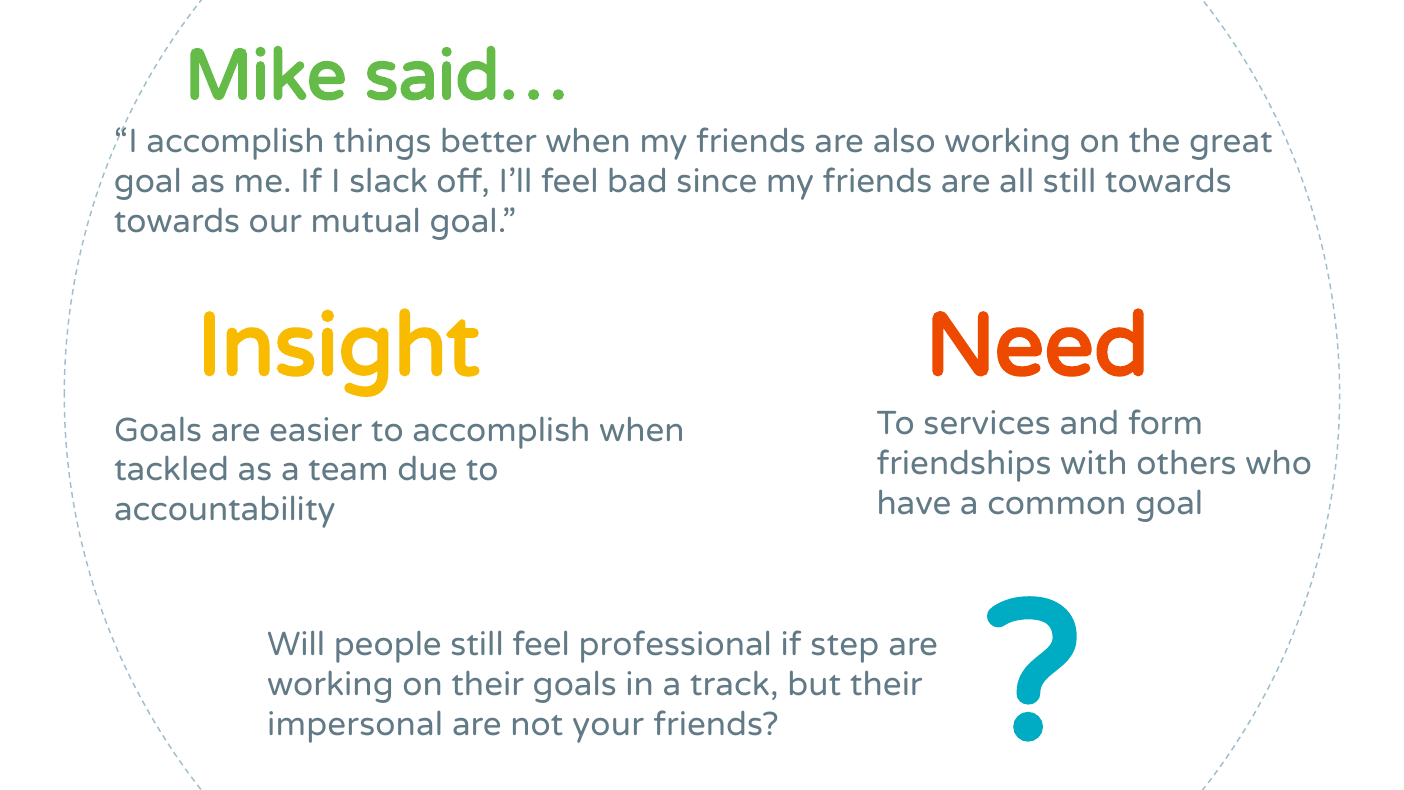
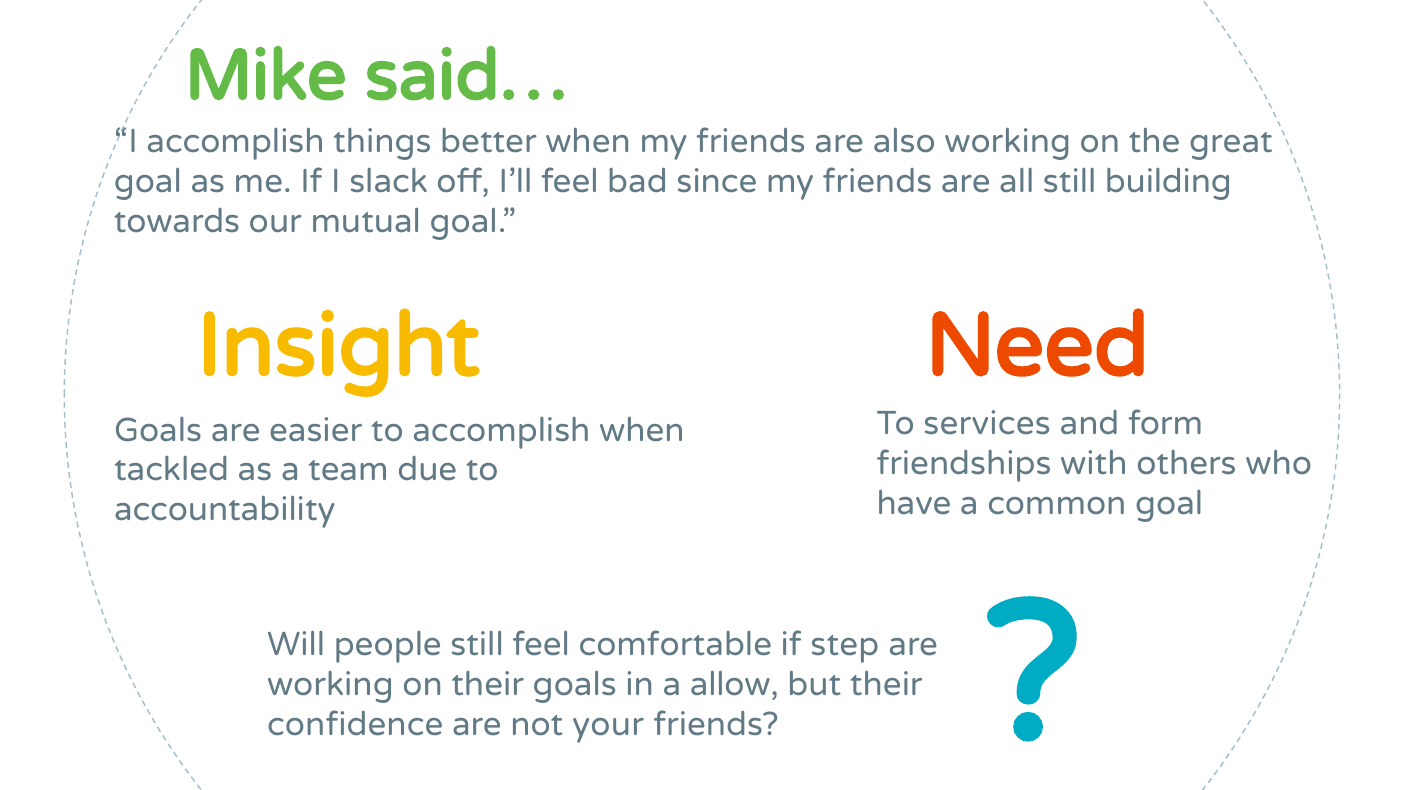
still towards: towards -> building
professional: professional -> comfortable
track: track -> allow
impersonal: impersonal -> confidence
